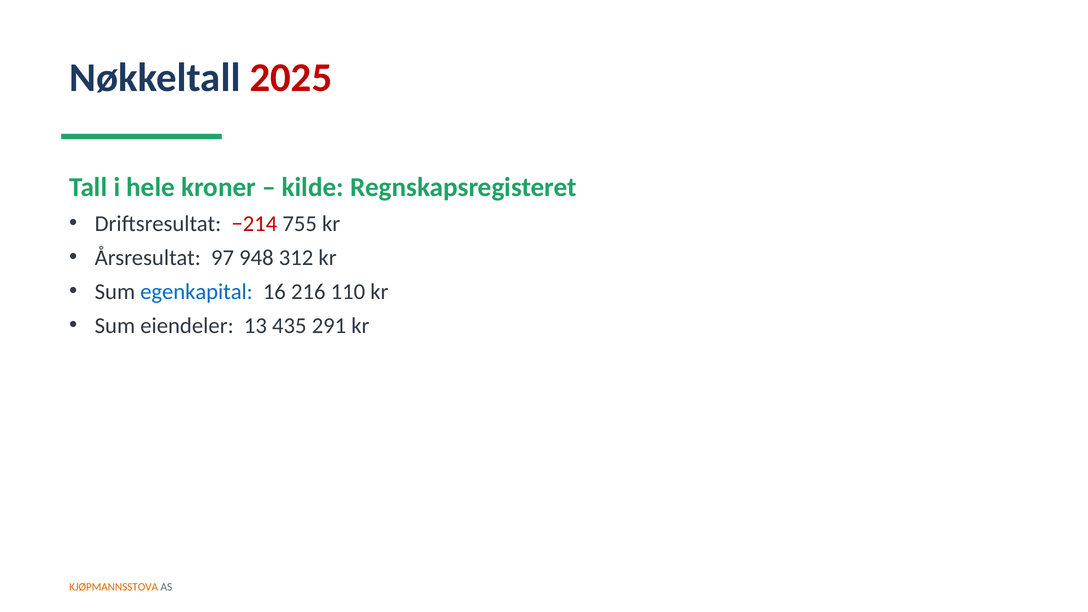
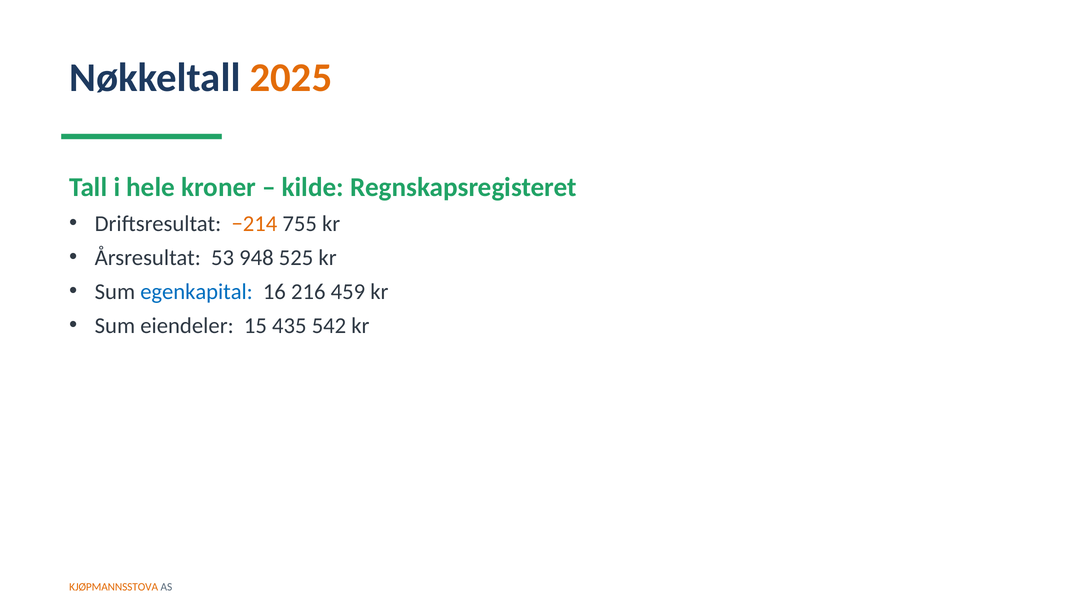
2025 colour: red -> orange
−214 colour: red -> orange
97: 97 -> 53
312: 312 -> 525
110: 110 -> 459
13: 13 -> 15
291: 291 -> 542
